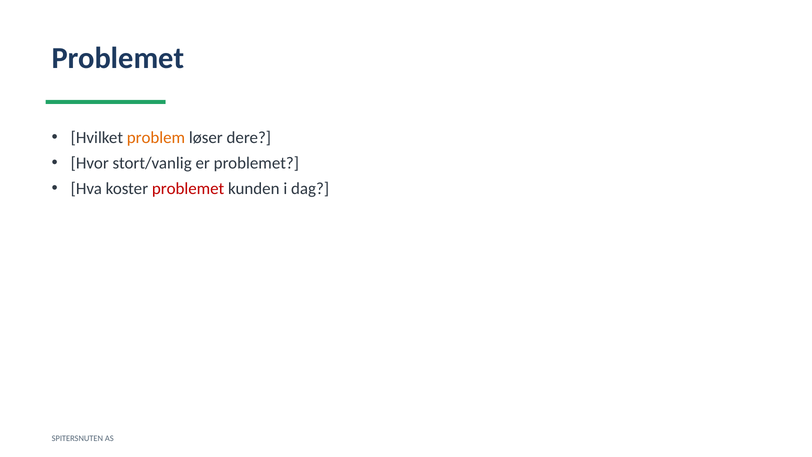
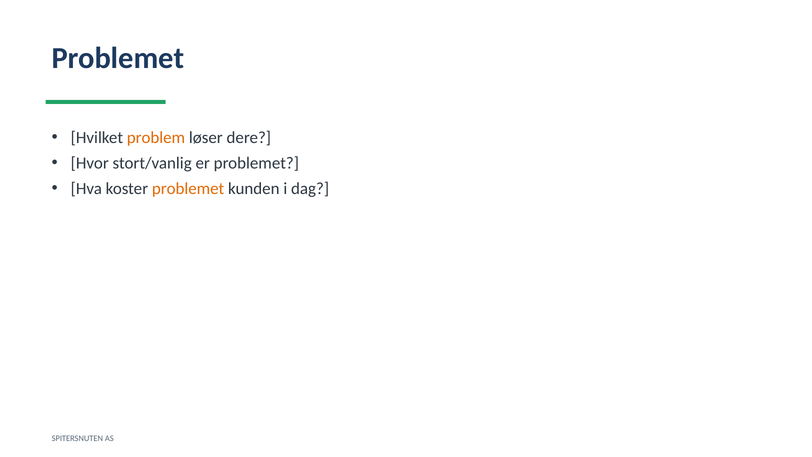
problemet at (188, 188) colour: red -> orange
